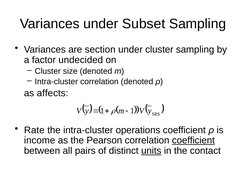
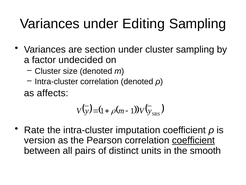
Subset: Subset -> Editing
operations: operations -> imputation
income: income -> version
units underline: present -> none
contact: contact -> smooth
